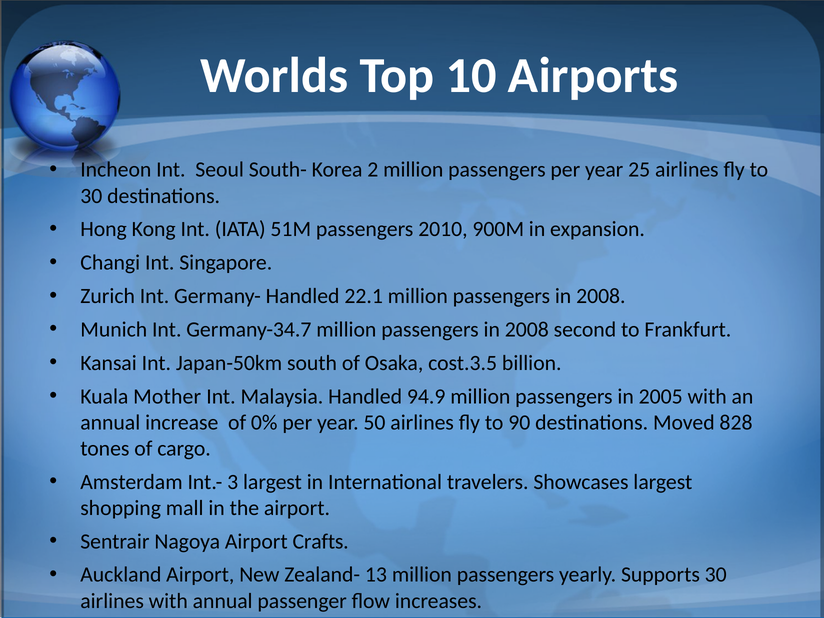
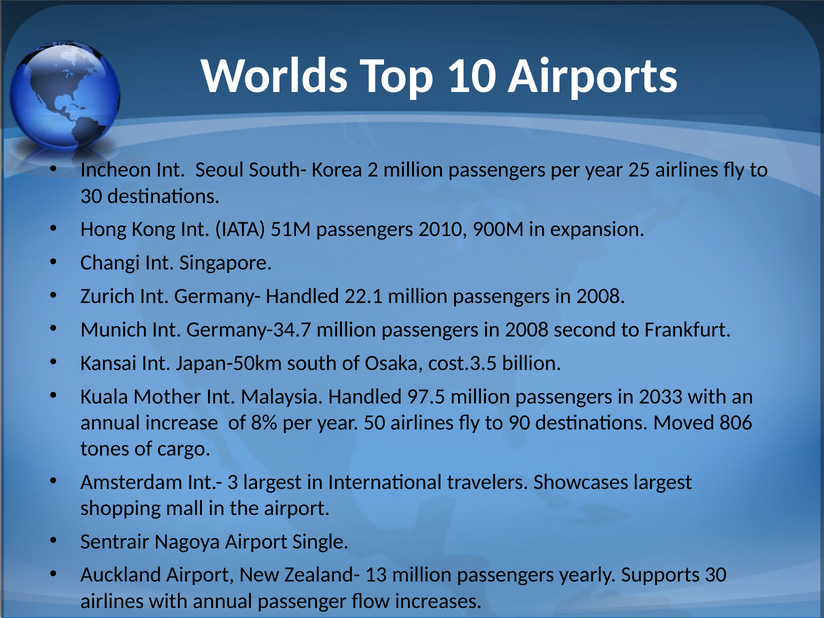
94.9: 94.9 -> 97.5
2005: 2005 -> 2033
0%: 0% -> 8%
828: 828 -> 806
Crafts: Crafts -> Single
